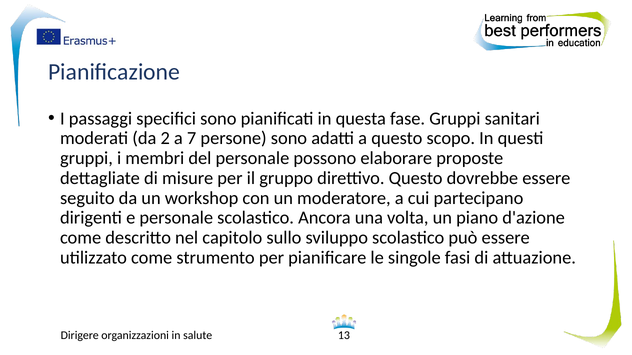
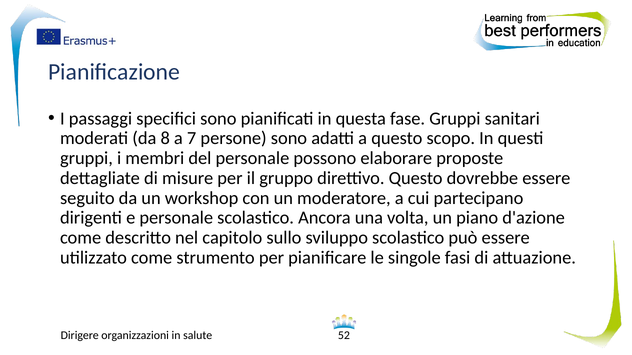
2: 2 -> 8
13: 13 -> 52
